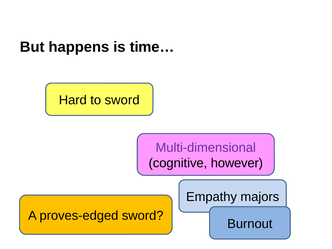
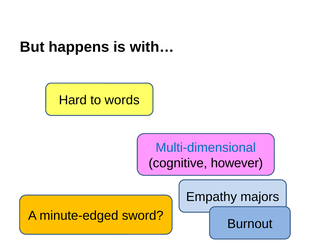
time…: time… -> with…
to sword: sword -> words
Multi-dimensional colour: purple -> blue
proves-edged: proves-edged -> minute-edged
